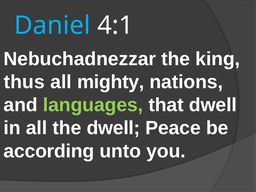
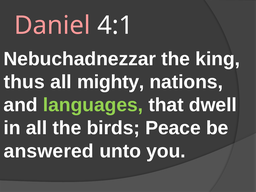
Daniel colour: light blue -> pink
the dwell: dwell -> birds
according: according -> answered
